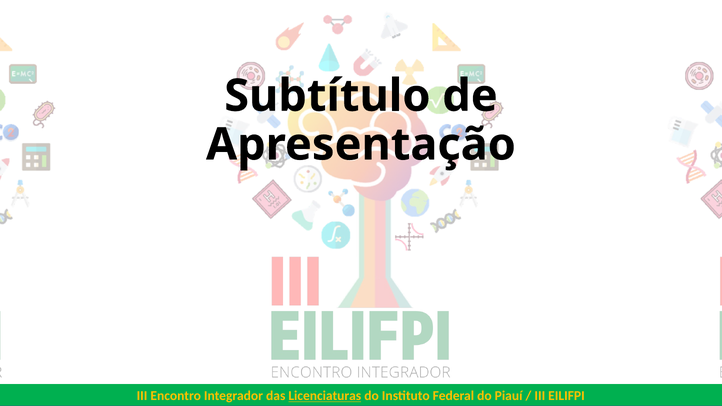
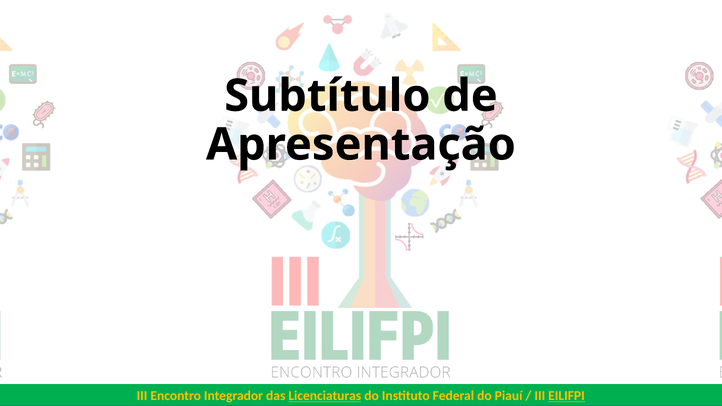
EILIFPI underline: none -> present
